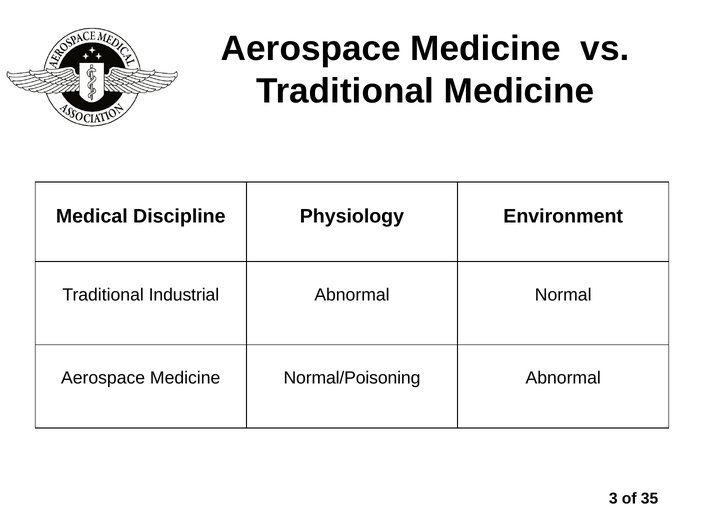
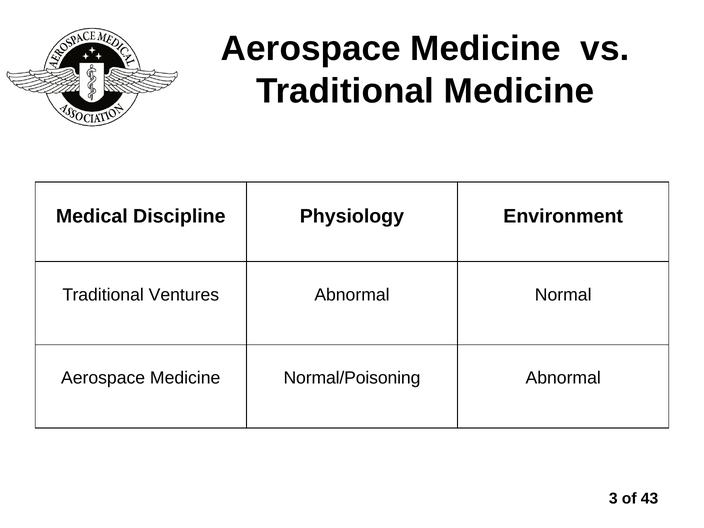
Industrial: Industrial -> Ventures
35: 35 -> 43
